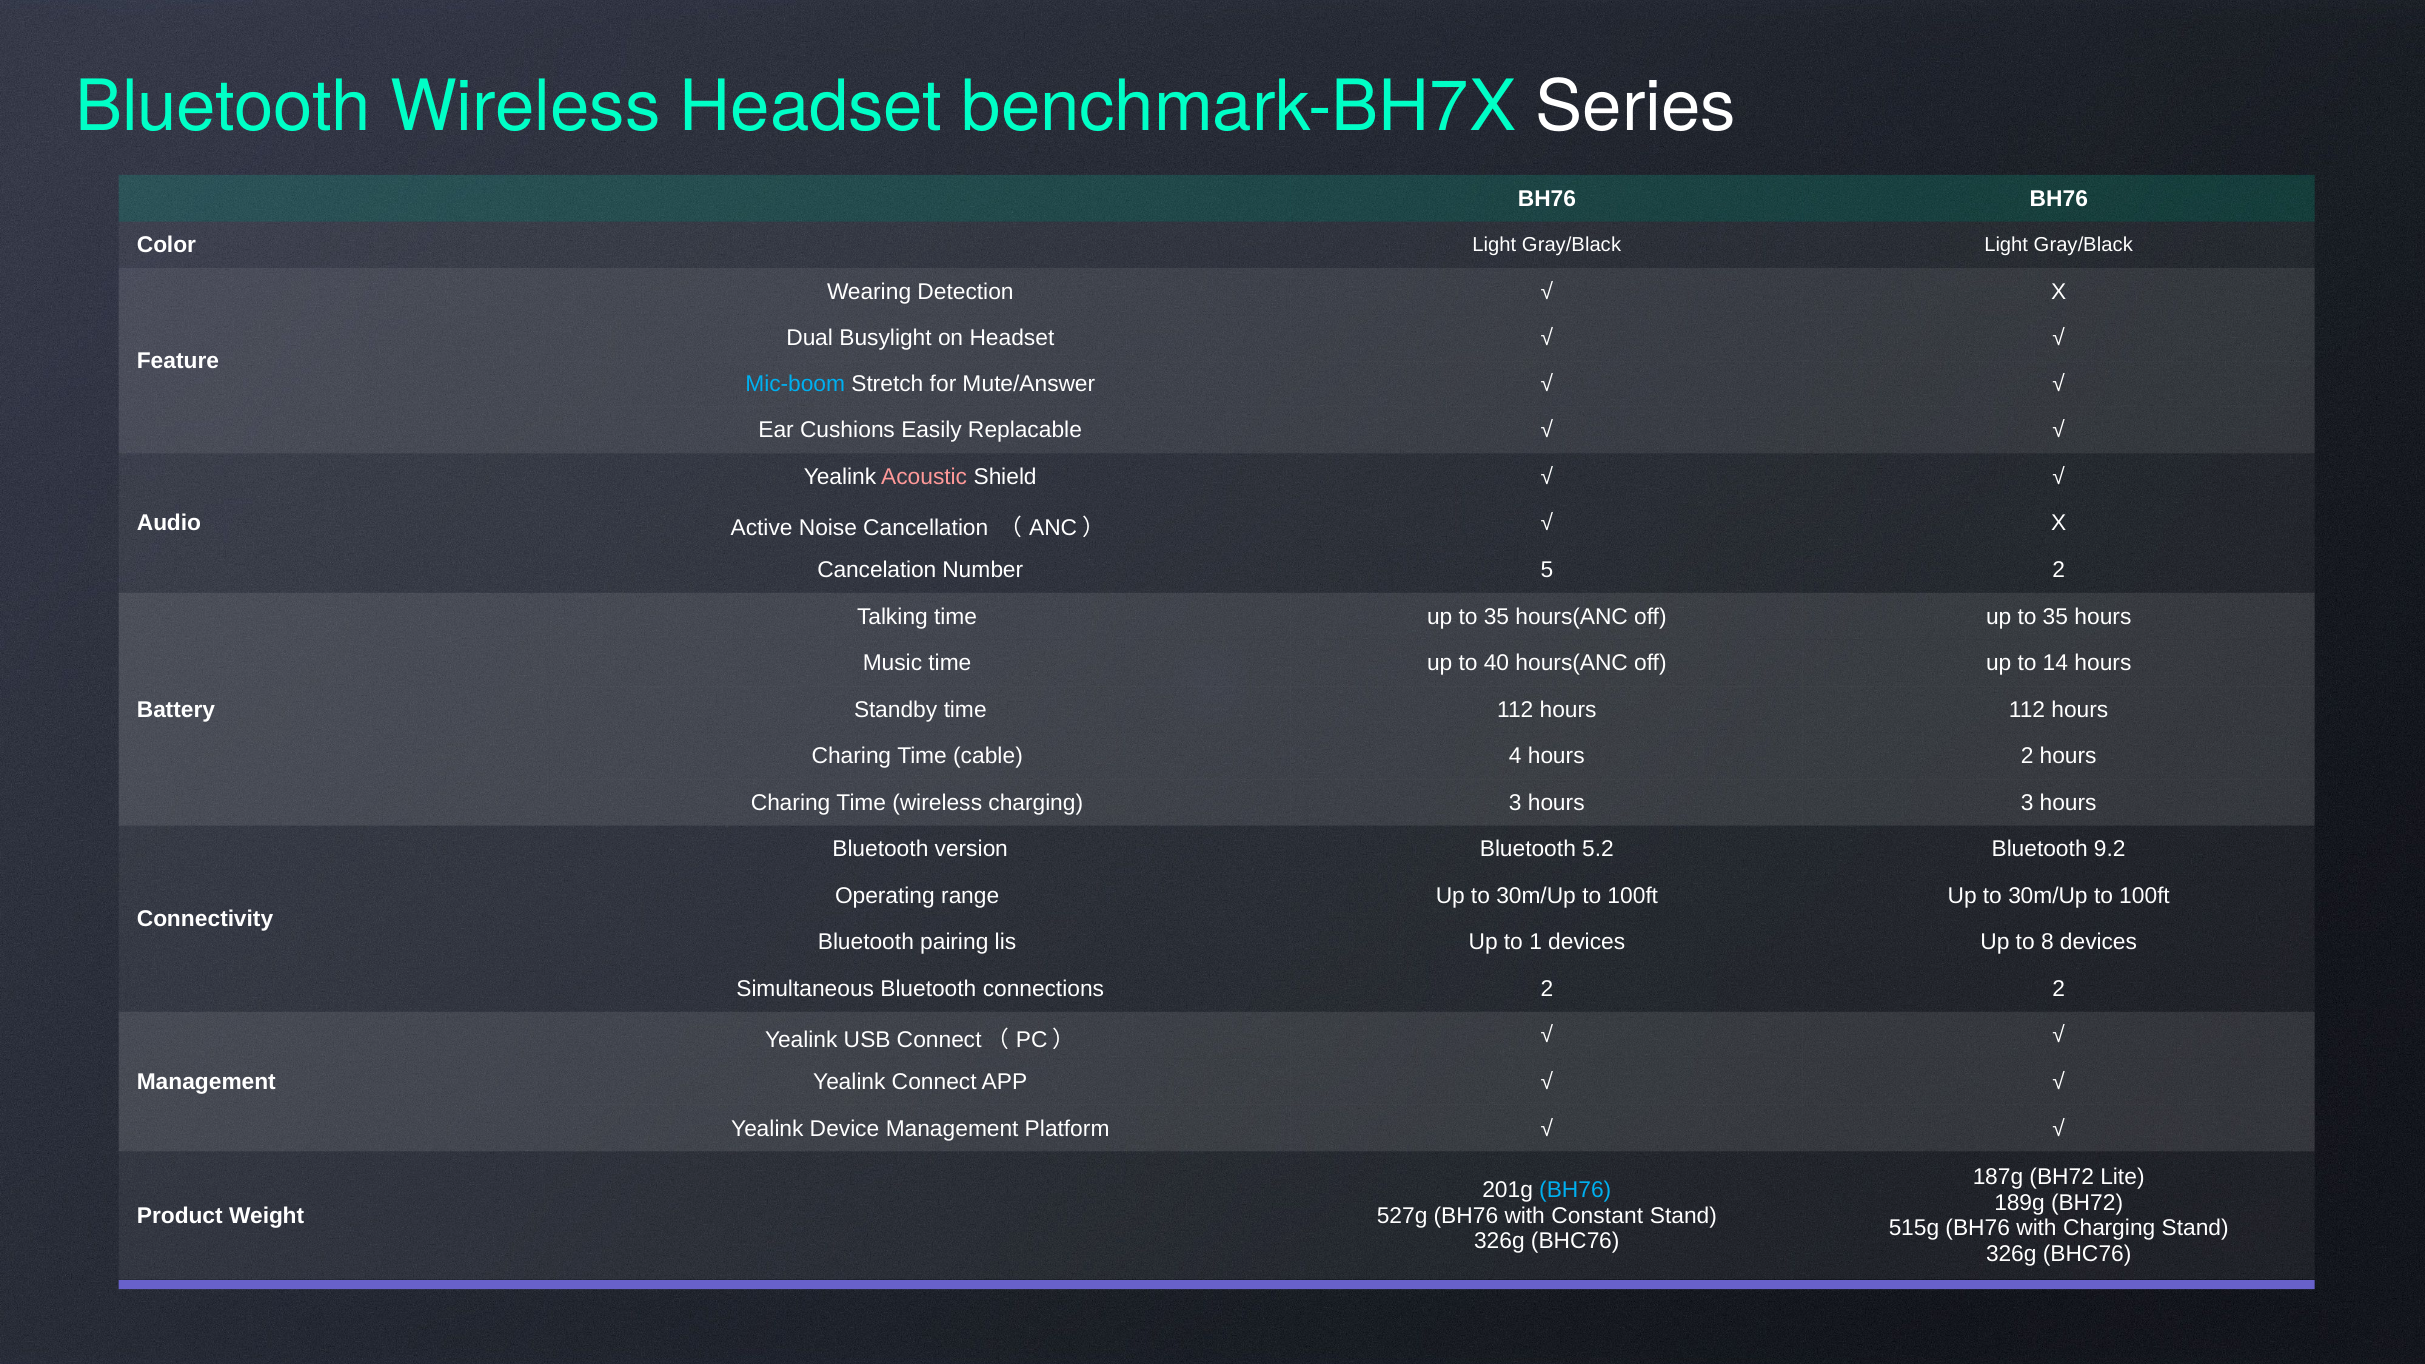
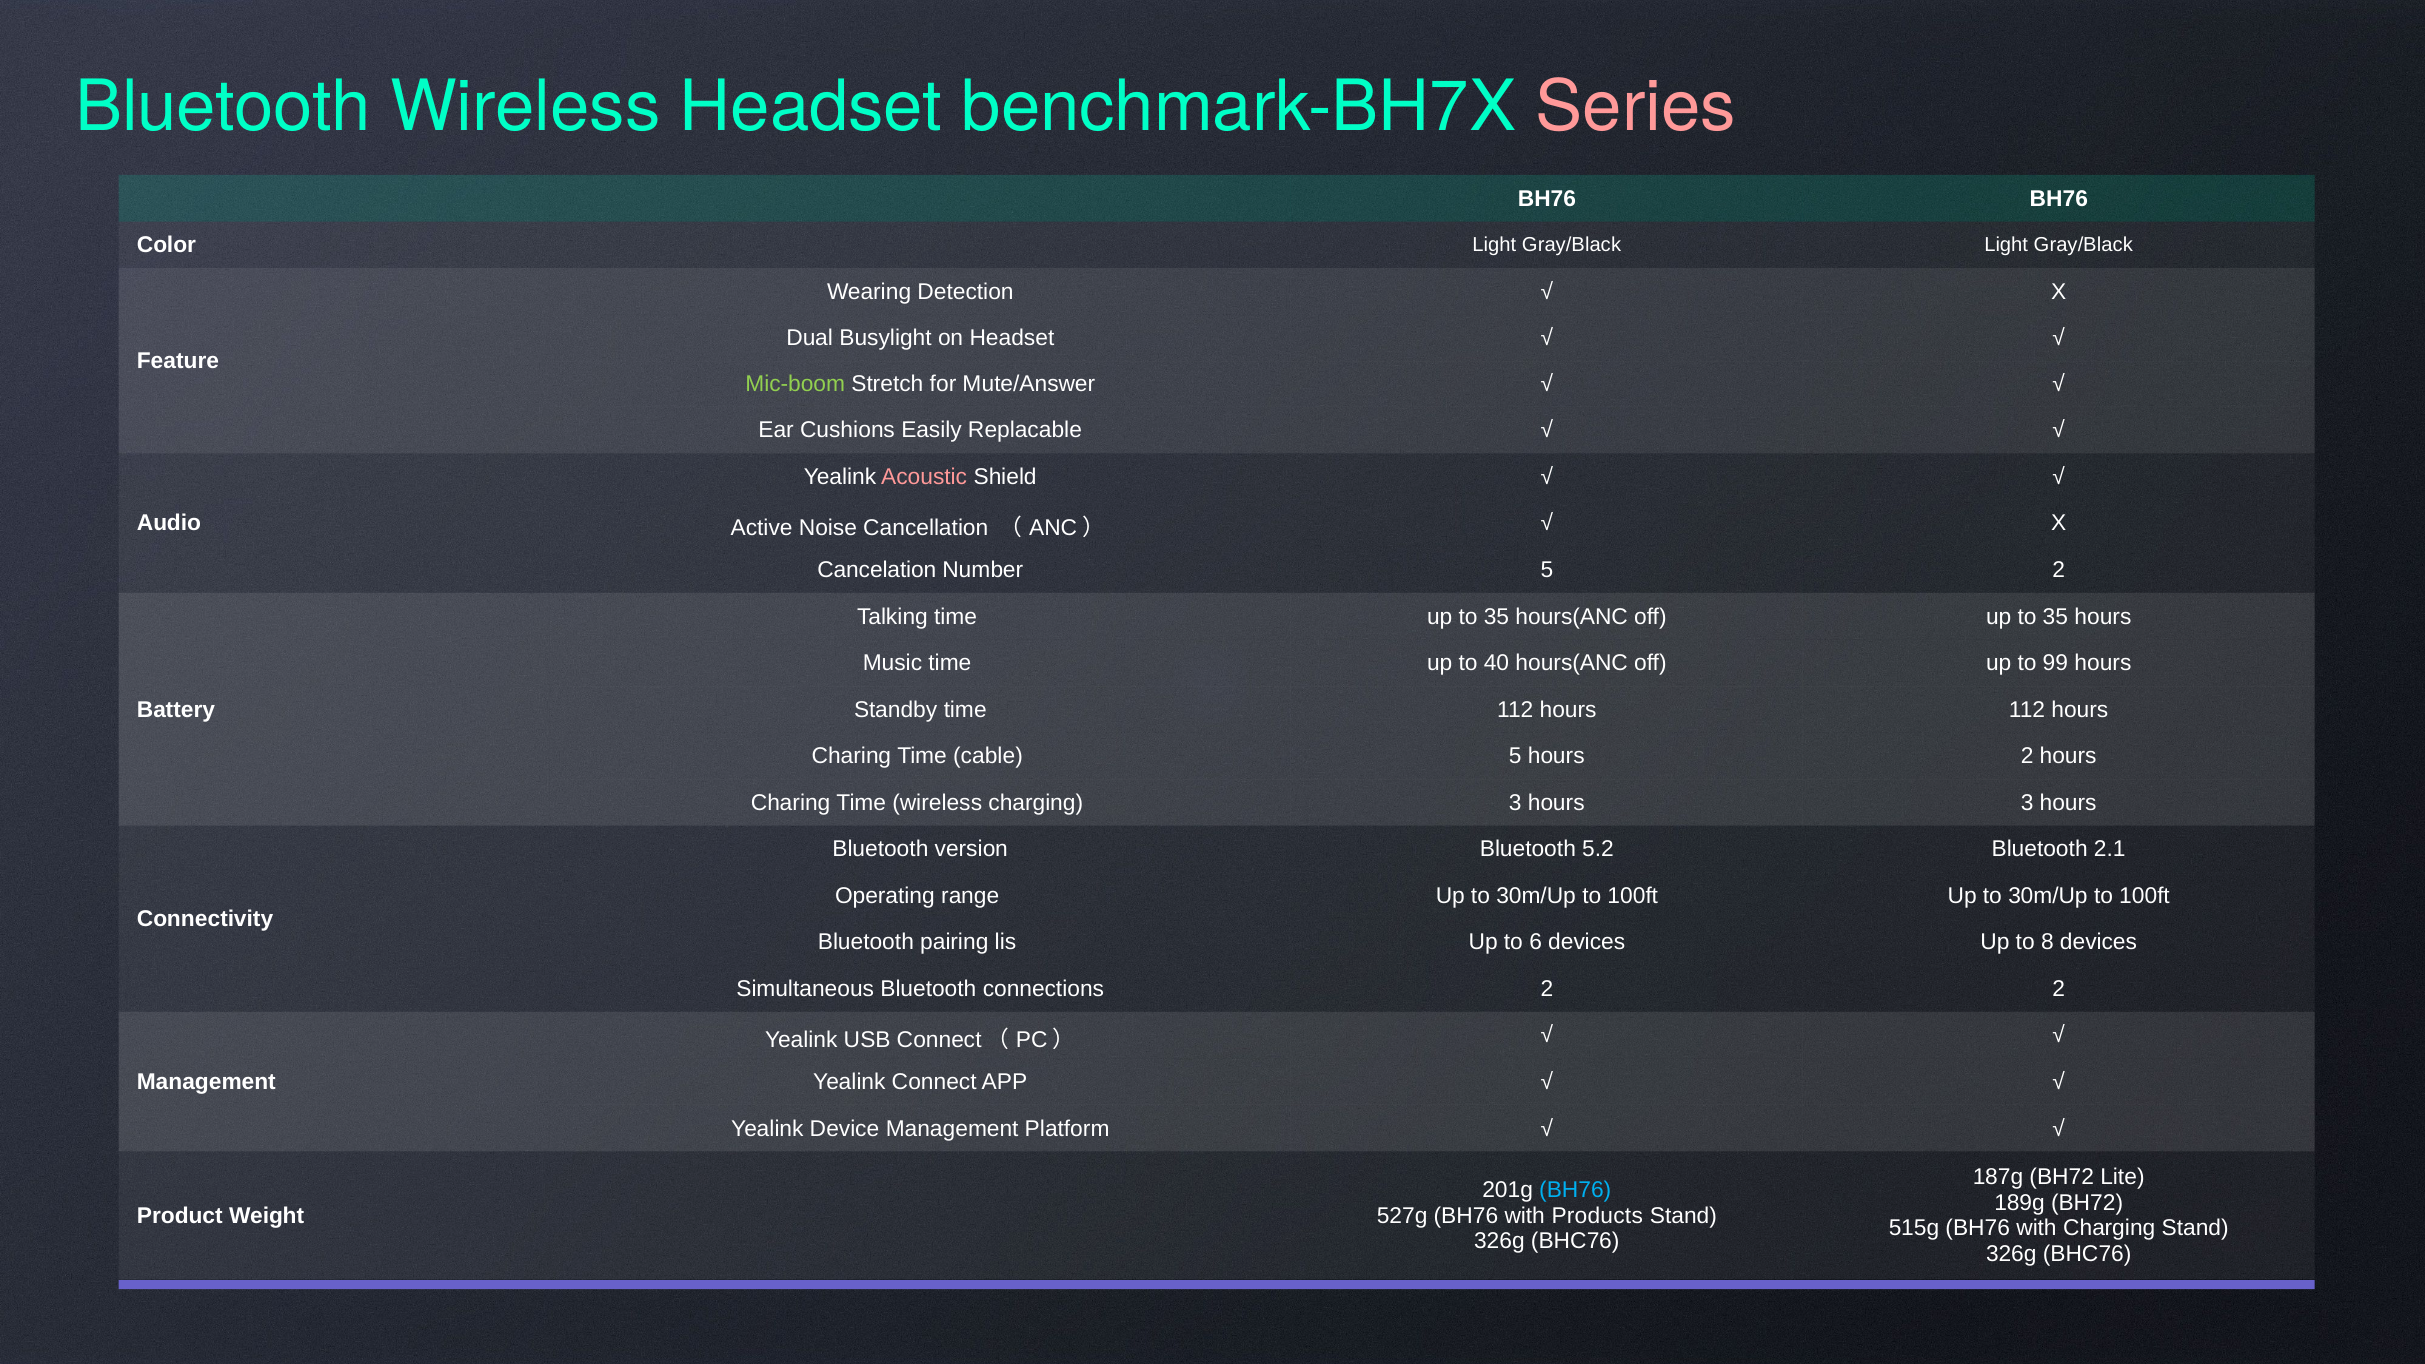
Series colour: white -> pink
Mic-boom colour: light blue -> light green
14: 14 -> 99
cable 4: 4 -> 5
9.2: 9.2 -> 2.1
1: 1 -> 6
Constant: Constant -> Products
